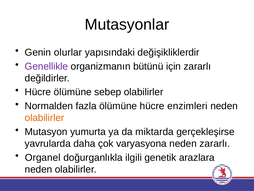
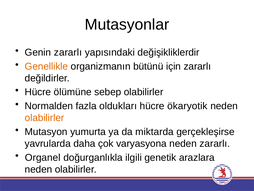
Genin olurlar: olurlar -> zararlı
Genellikle colour: purple -> orange
fazla ölümüne: ölümüne -> oldukları
enzimleri: enzimleri -> ökaryotik
